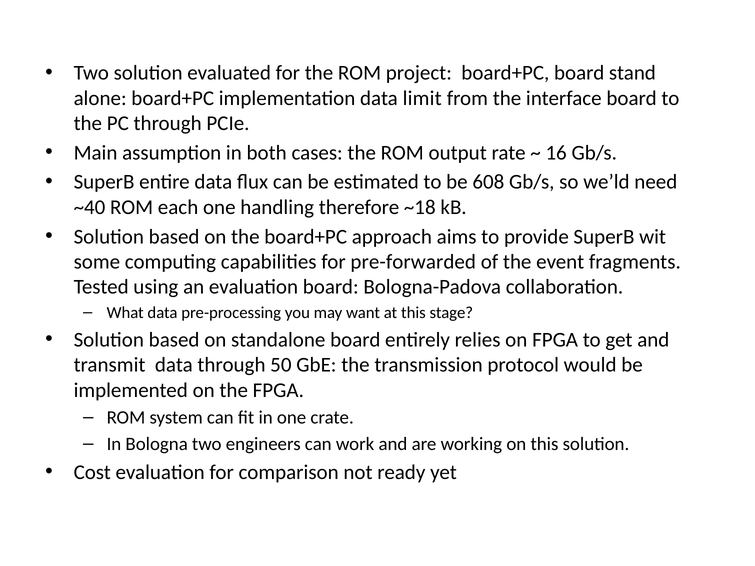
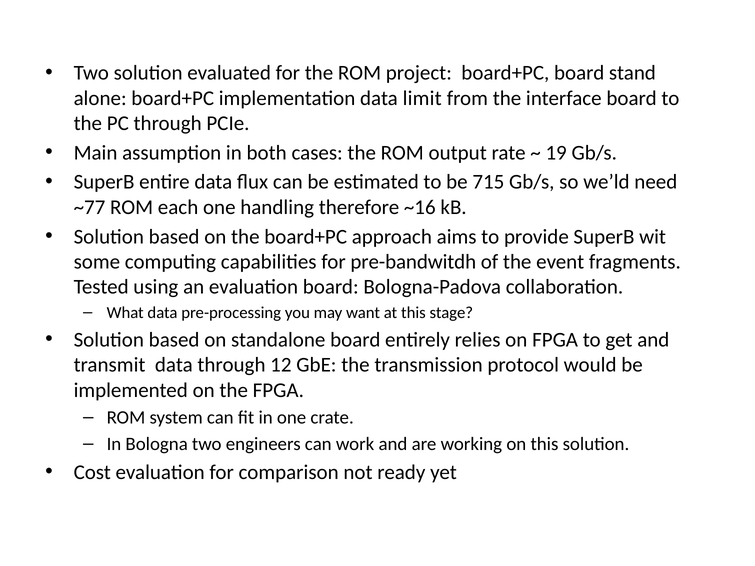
16: 16 -> 19
608: 608 -> 715
~40: ~40 -> ~77
~18: ~18 -> ~16
pre-forwarded: pre-forwarded -> pre-bandwitdh
50: 50 -> 12
